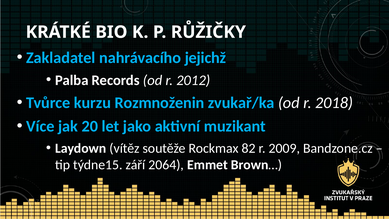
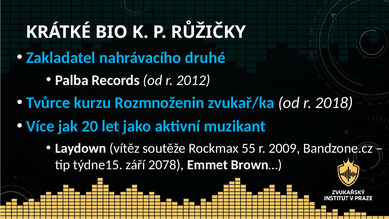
jejichž: jejichž -> druhé
82: 82 -> 55
2064: 2064 -> 2078
